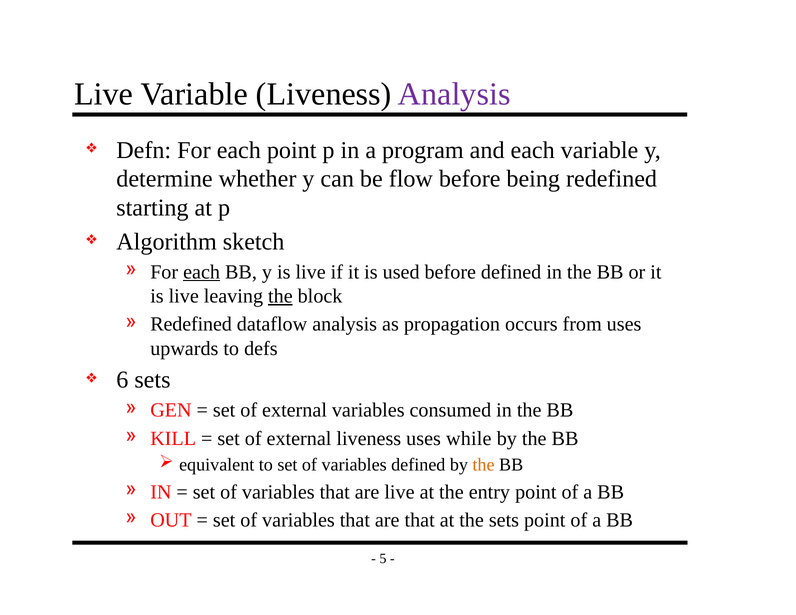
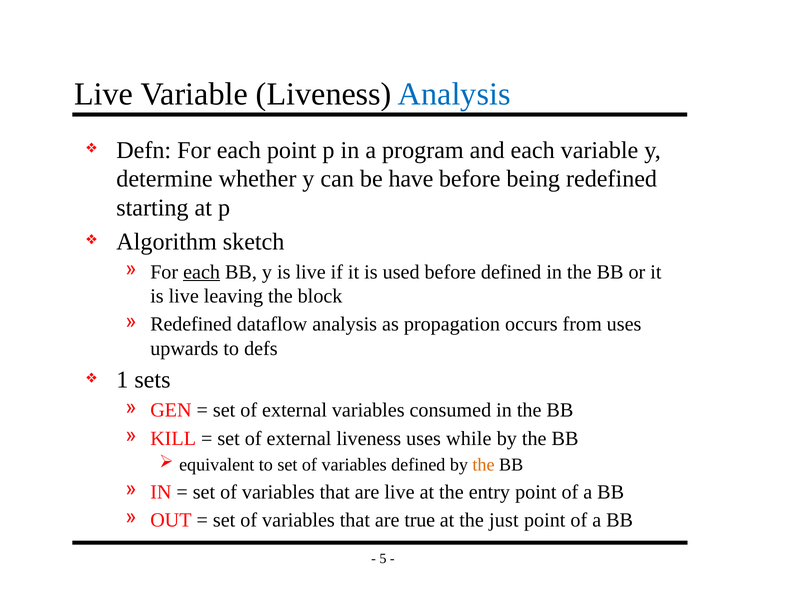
Analysis at (454, 94) colour: purple -> blue
flow: flow -> have
the at (280, 296) underline: present -> none
6: 6 -> 1
are that: that -> true
the sets: sets -> just
